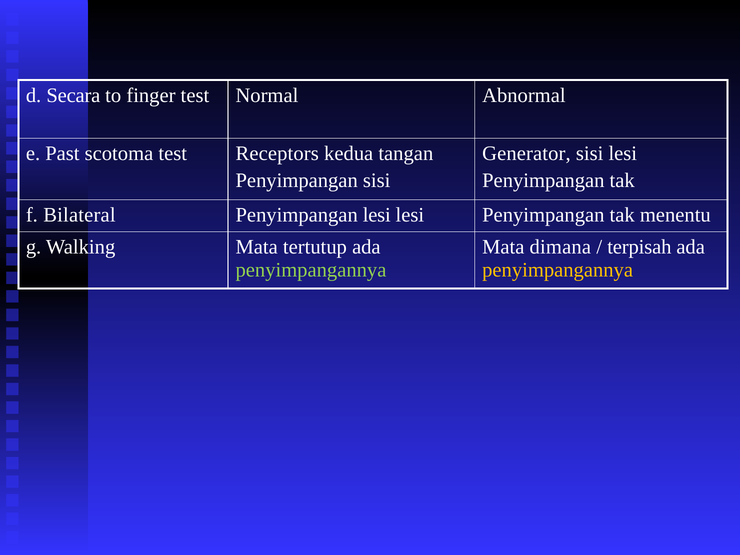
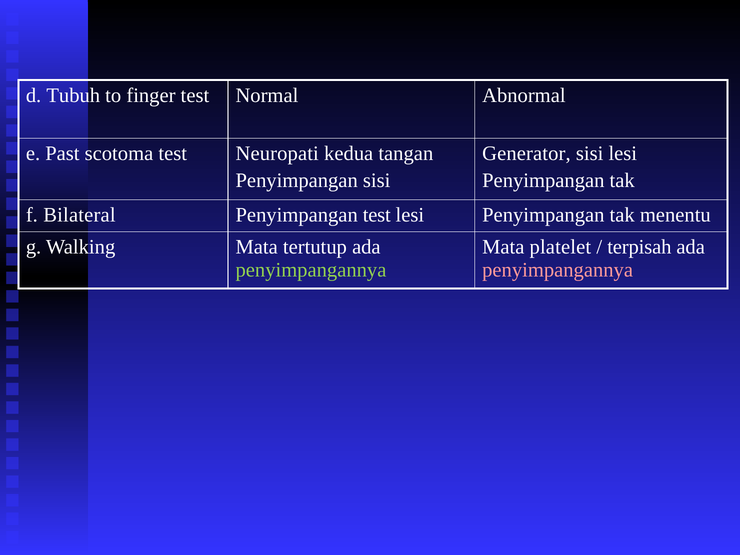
Secara: Secara -> Tubuh
Receptors: Receptors -> Neuropati
Penyimpangan lesi: lesi -> test
dimana: dimana -> platelet
penyimpangannya at (558, 270) colour: yellow -> pink
